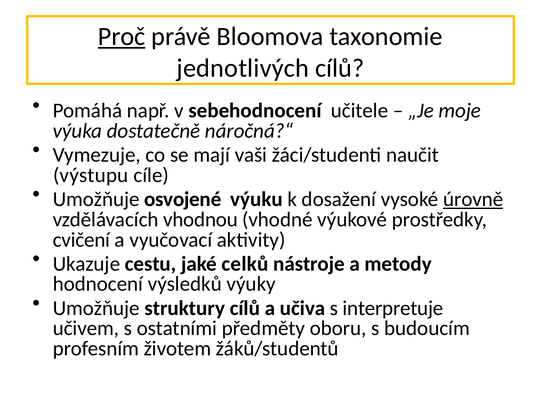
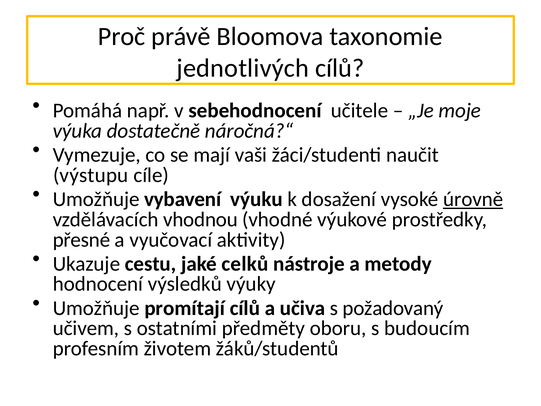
Proč underline: present -> none
osvojené: osvojené -> vybavení
cvičení: cvičení -> přesné
struktury: struktury -> promítají
interpretuje: interpretuje -> požadovaný
